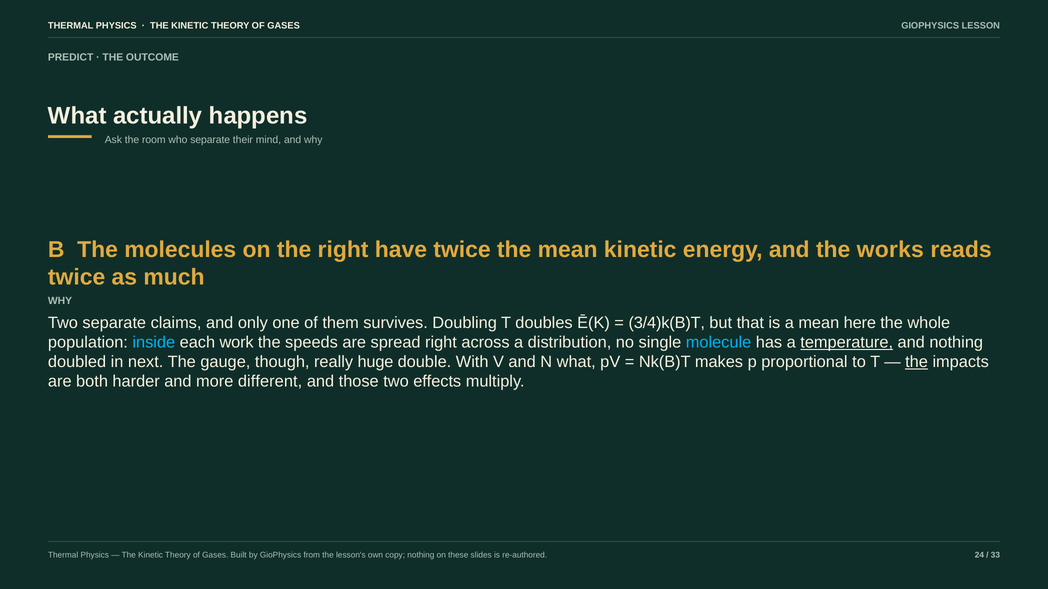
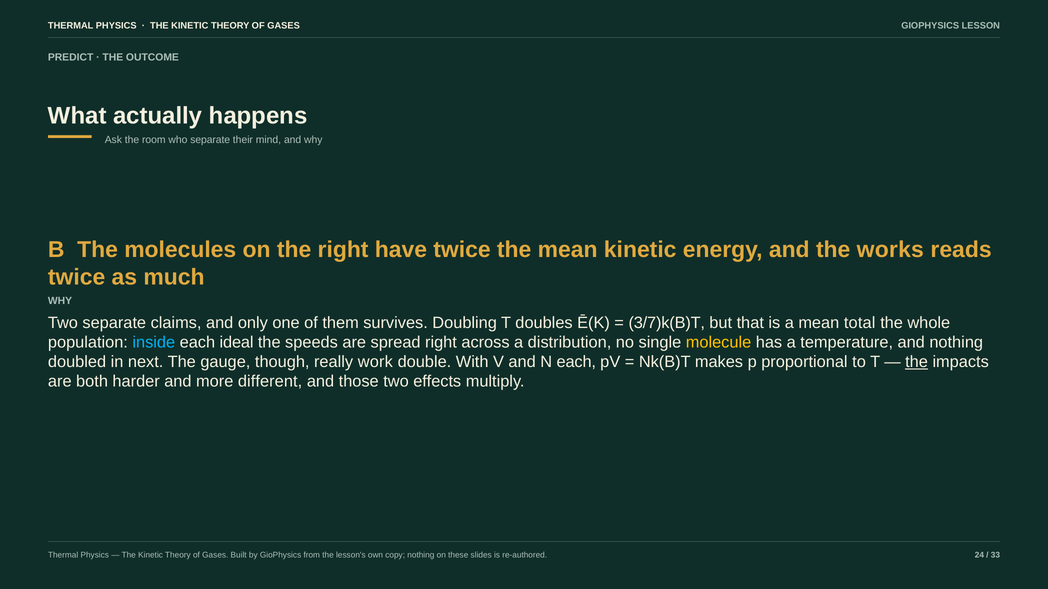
3/4)k(B)T: 3/4)k(B)T -> 3/7)k(B)T
here: here -> total
work: work -> ideal
molecule colour: light blue -> yellow
temperature underline: present -> none
huge: huge -> work
N what: what -> each
